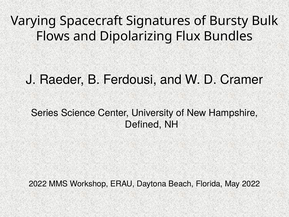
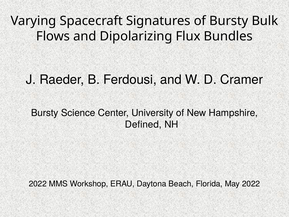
Series at (45, 113): Series -> Bursty
